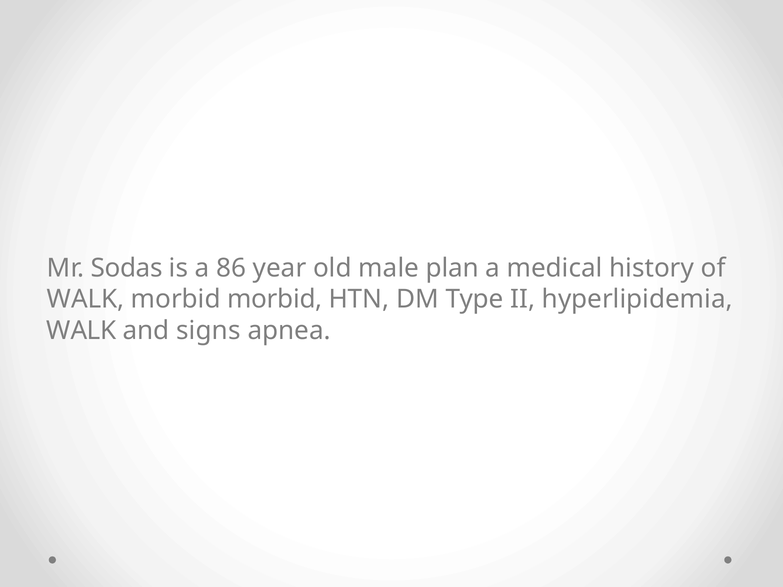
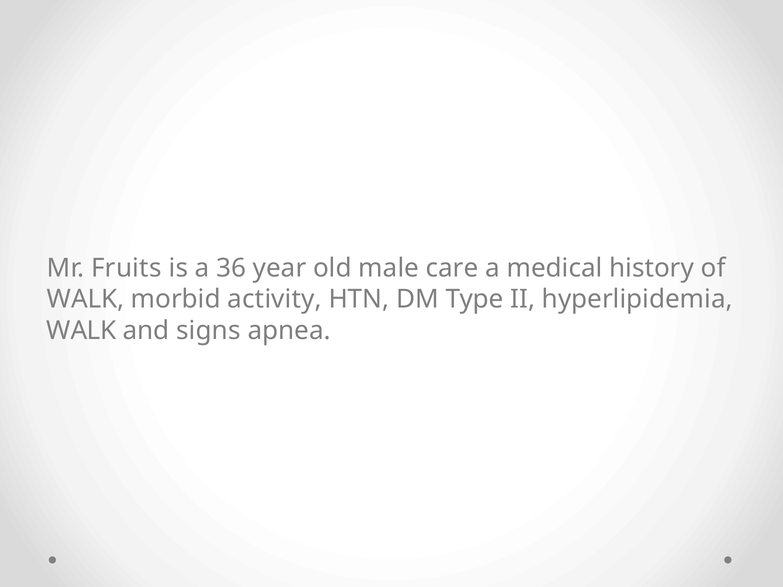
Sodas: Sodas -> Fruits
86: 86 -> 36
plan: plan -> care
morbid morbid: morbid -> activity
